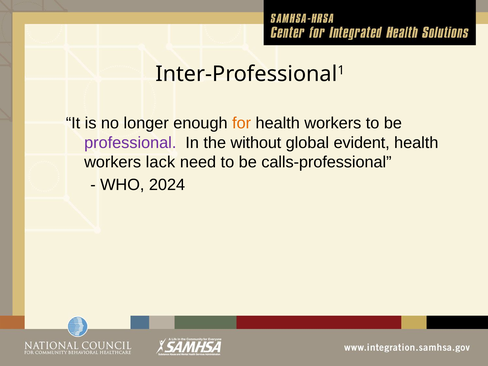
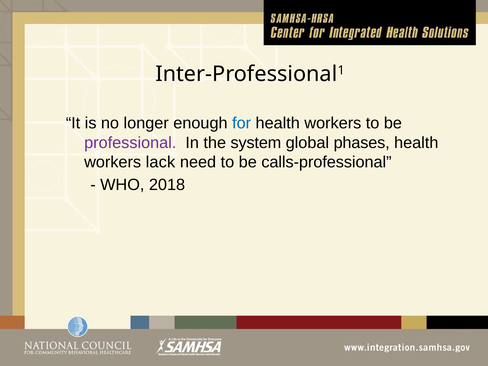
for colour: orange -> blue
without: without -> system
evident: evident -> phases
2024: 2024 -> 2018
